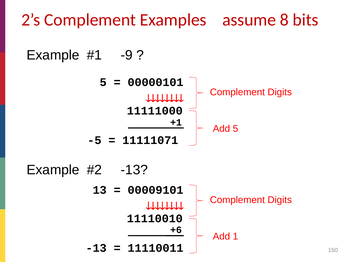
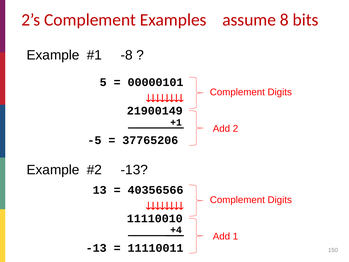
-9: -9 -> -8
11111000: 11111000 -> 21900149
Add 5: 5 -> 2
11111071: 11111071 -> 37765206
00009101: 00009101 -> 40356566
+6: +6 -> +4
